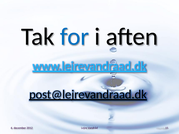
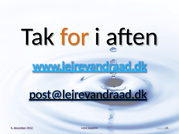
for colour: blue -> orange
